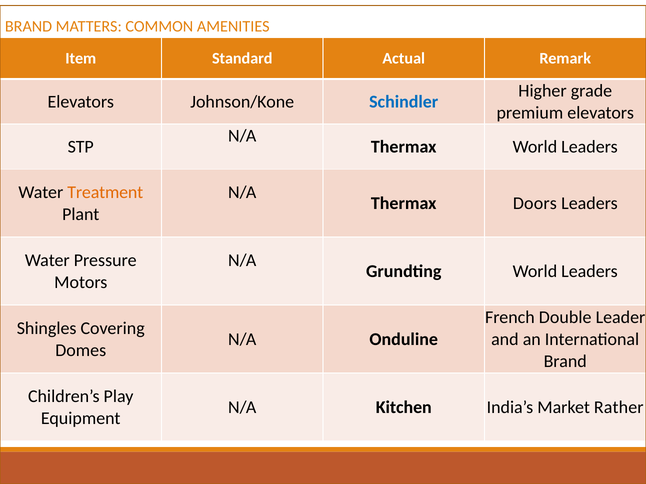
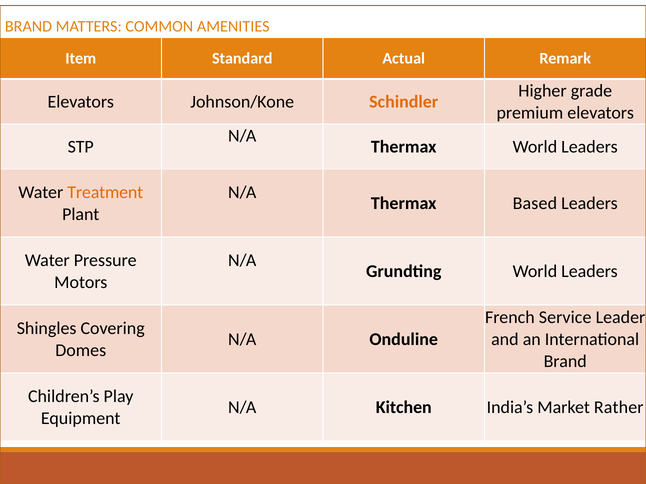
Schindler colour: blue -> orange
Doors: Doors -> Based
Double: Double -> Service
